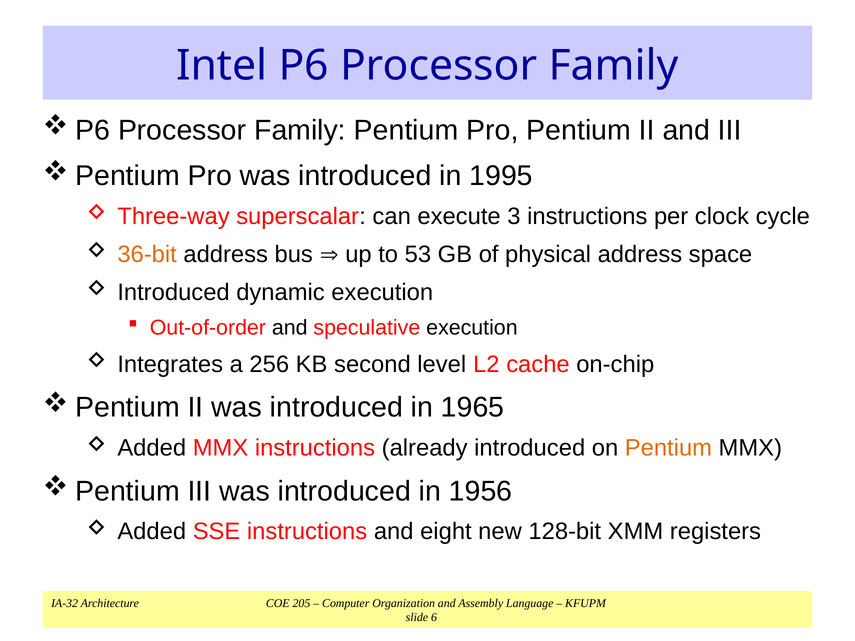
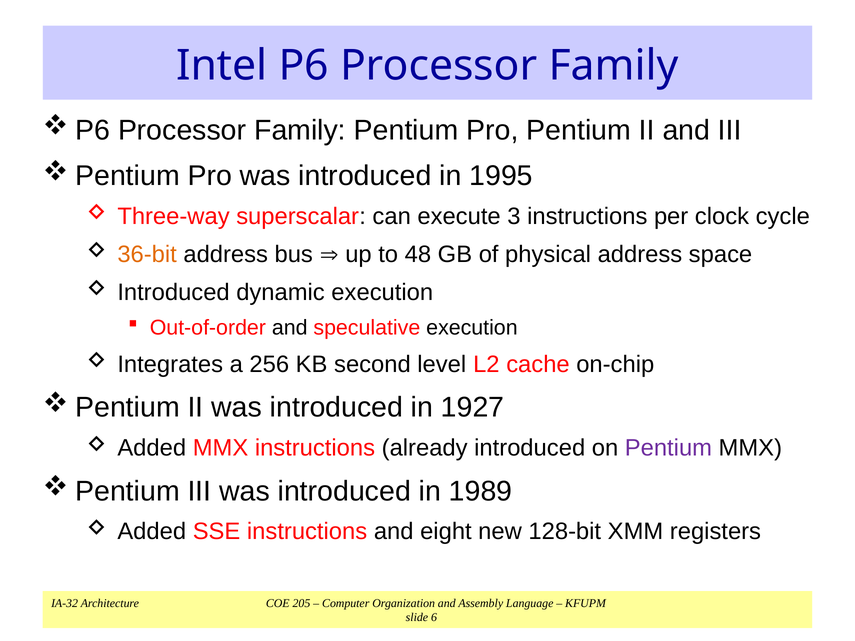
53: 53 -> 48
1965: 1965 -> 1927
Pentium at (668, 448) colour: orange -> purple
1956: 1956 -> 1989
